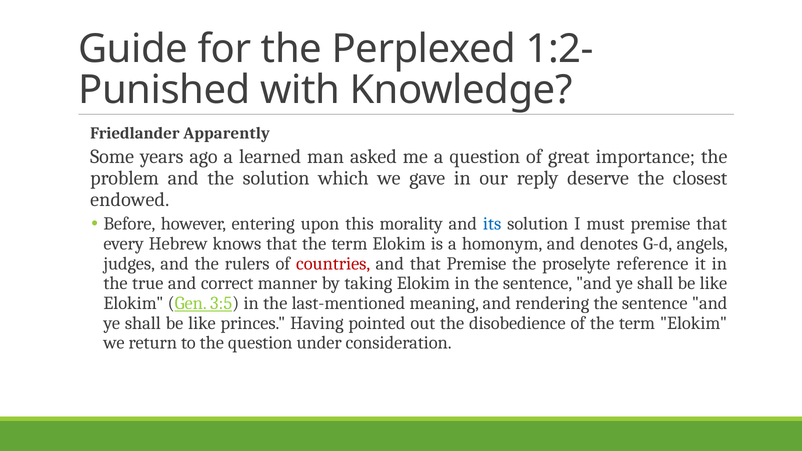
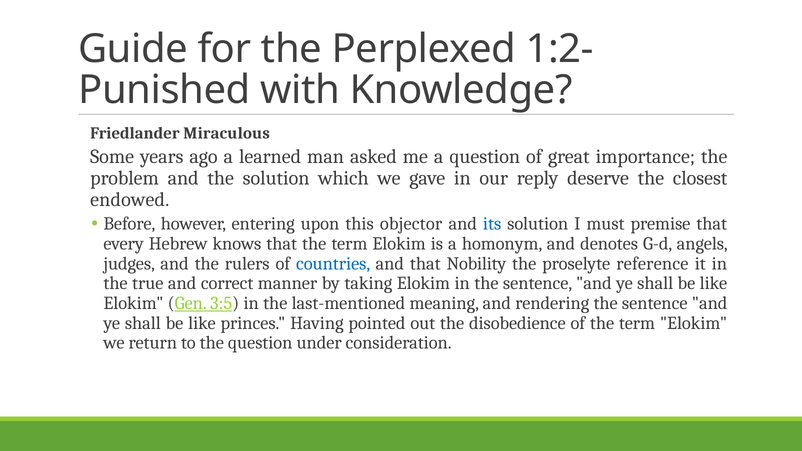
Apparently: Apparently -> Miraculous
morality: morality -> objector
countries colour: red -> blue
that Premise: Premise -> Nobility
